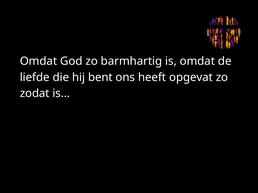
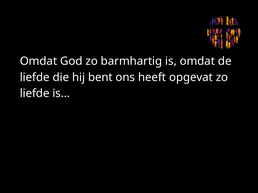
zodat at (35, 94): zodat -> liefde
